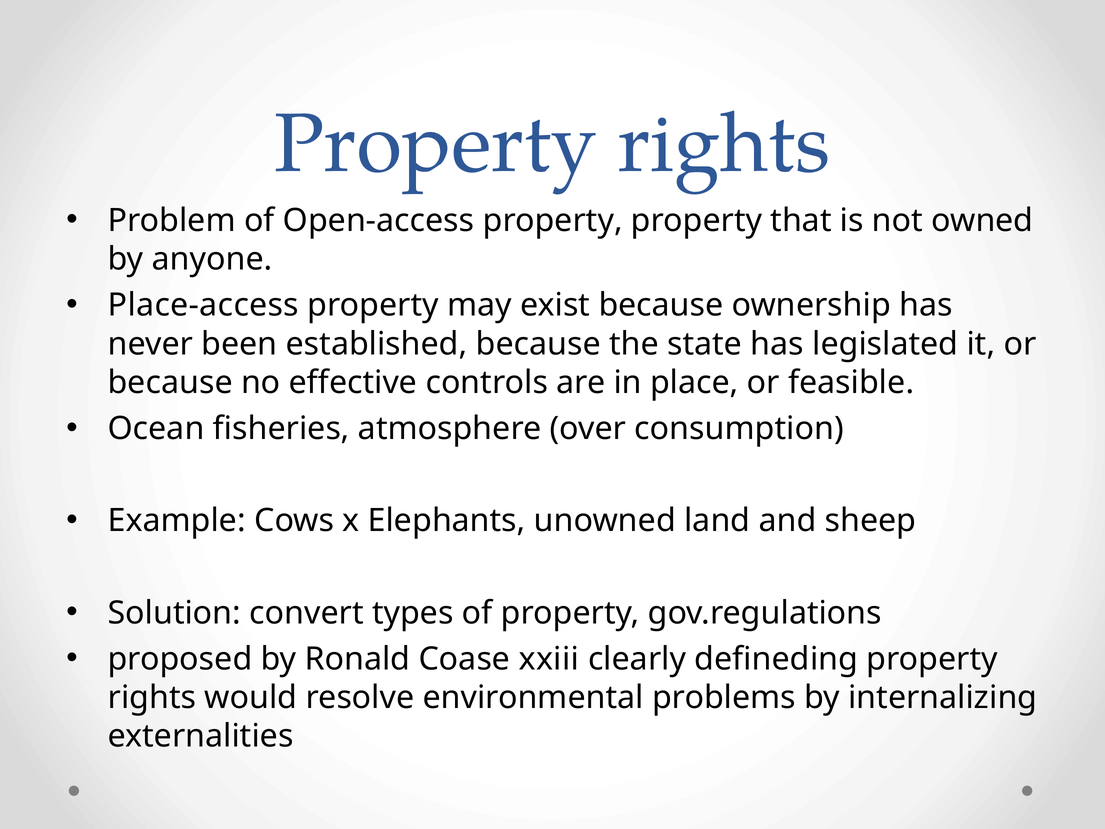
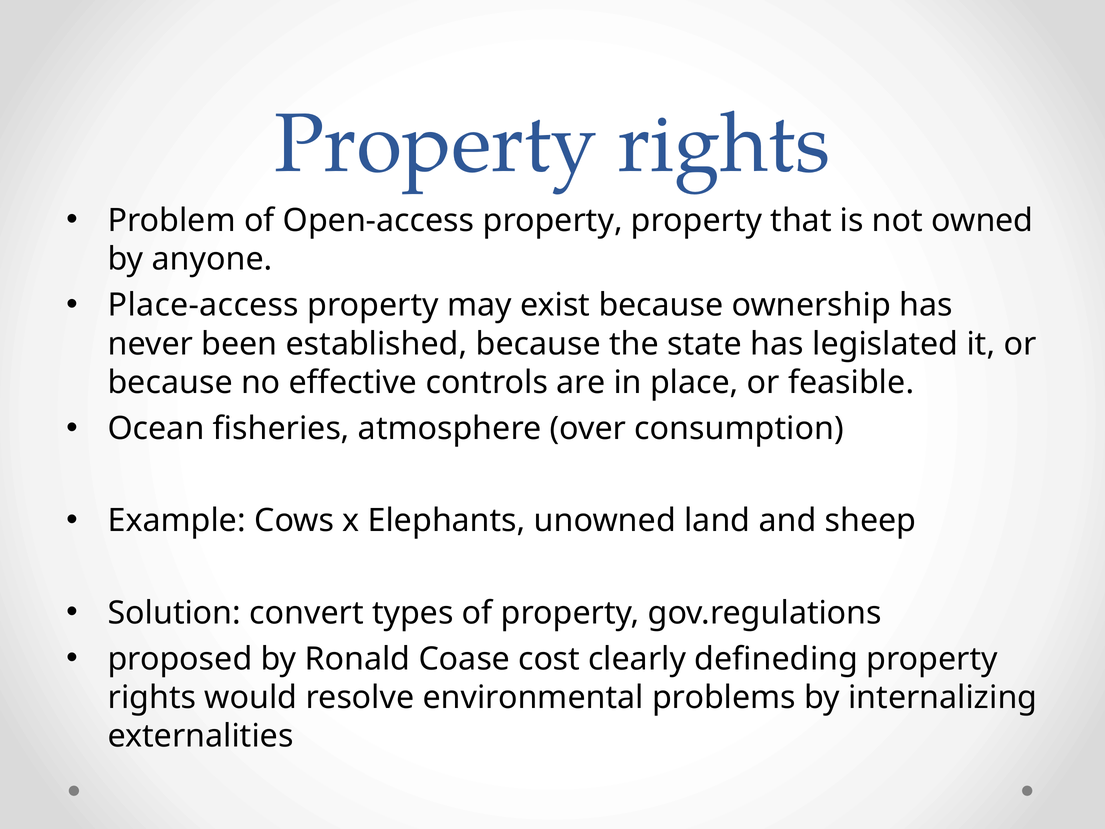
xxiii: xxiii -> cost
